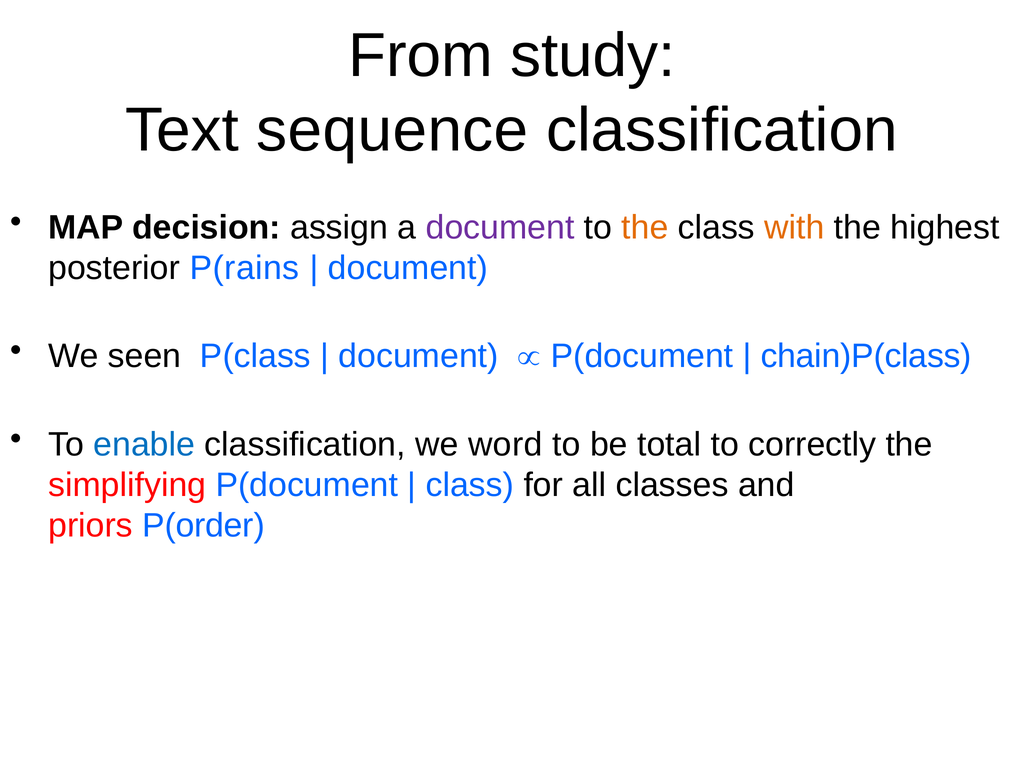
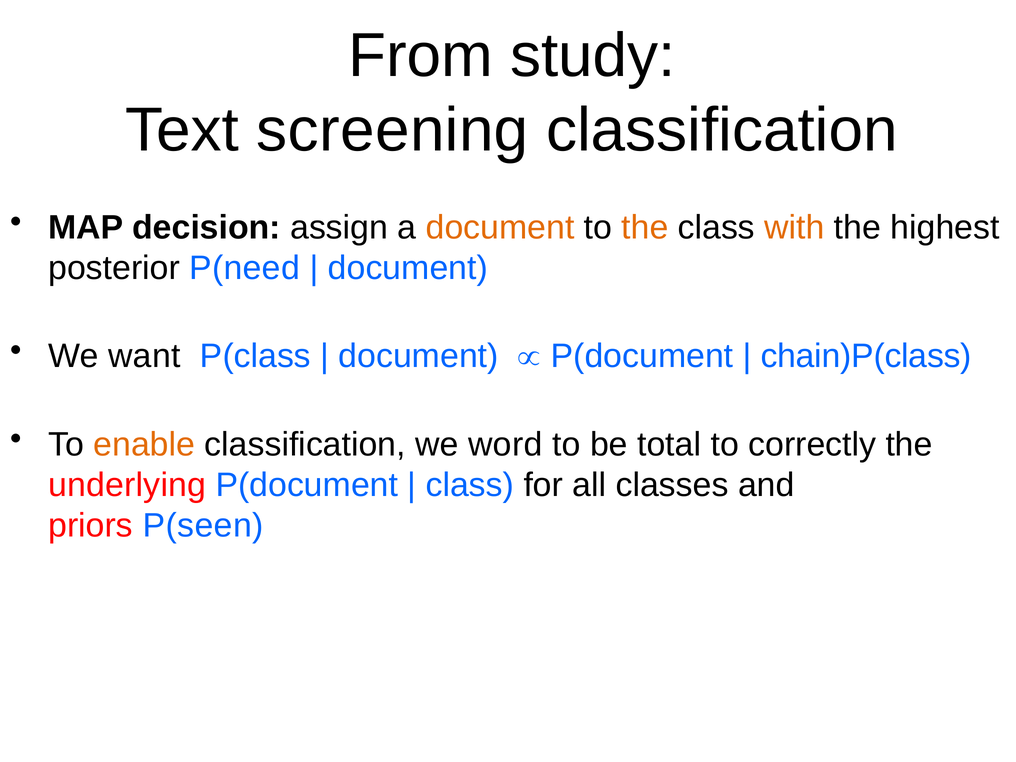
sequence: sequence -> screening
document at (500, 228) colour: purple -> orange
P(rains: P(rains -> P(need
seen: seen -> want
enable colour: blue -> orange
simplifying: simplifying -> underlying
P(order: P(order -> P(seen
